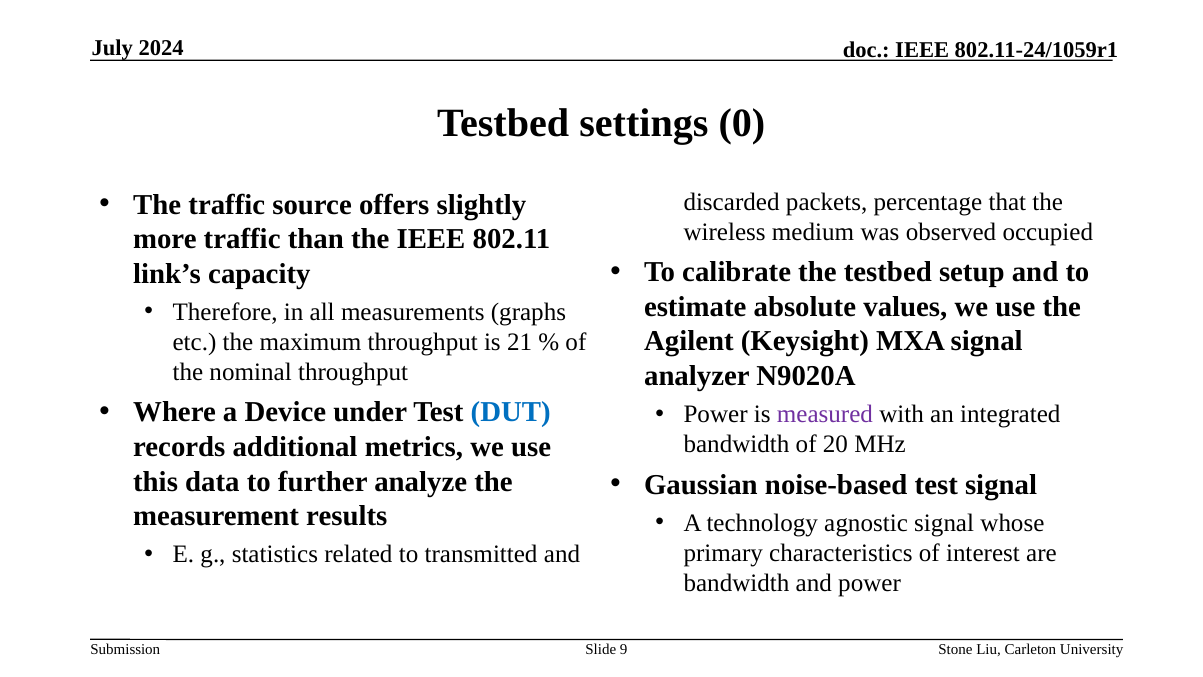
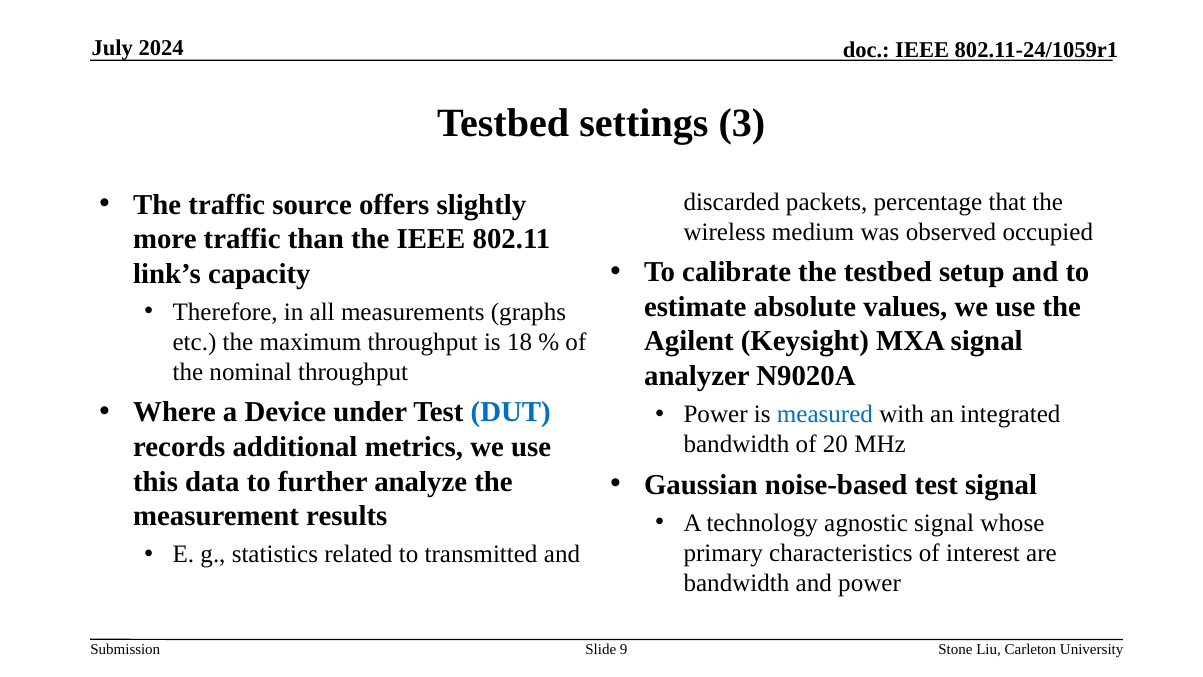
0: 0 -> 3
21: 21 -> 18
measured colour: purple -> blue
